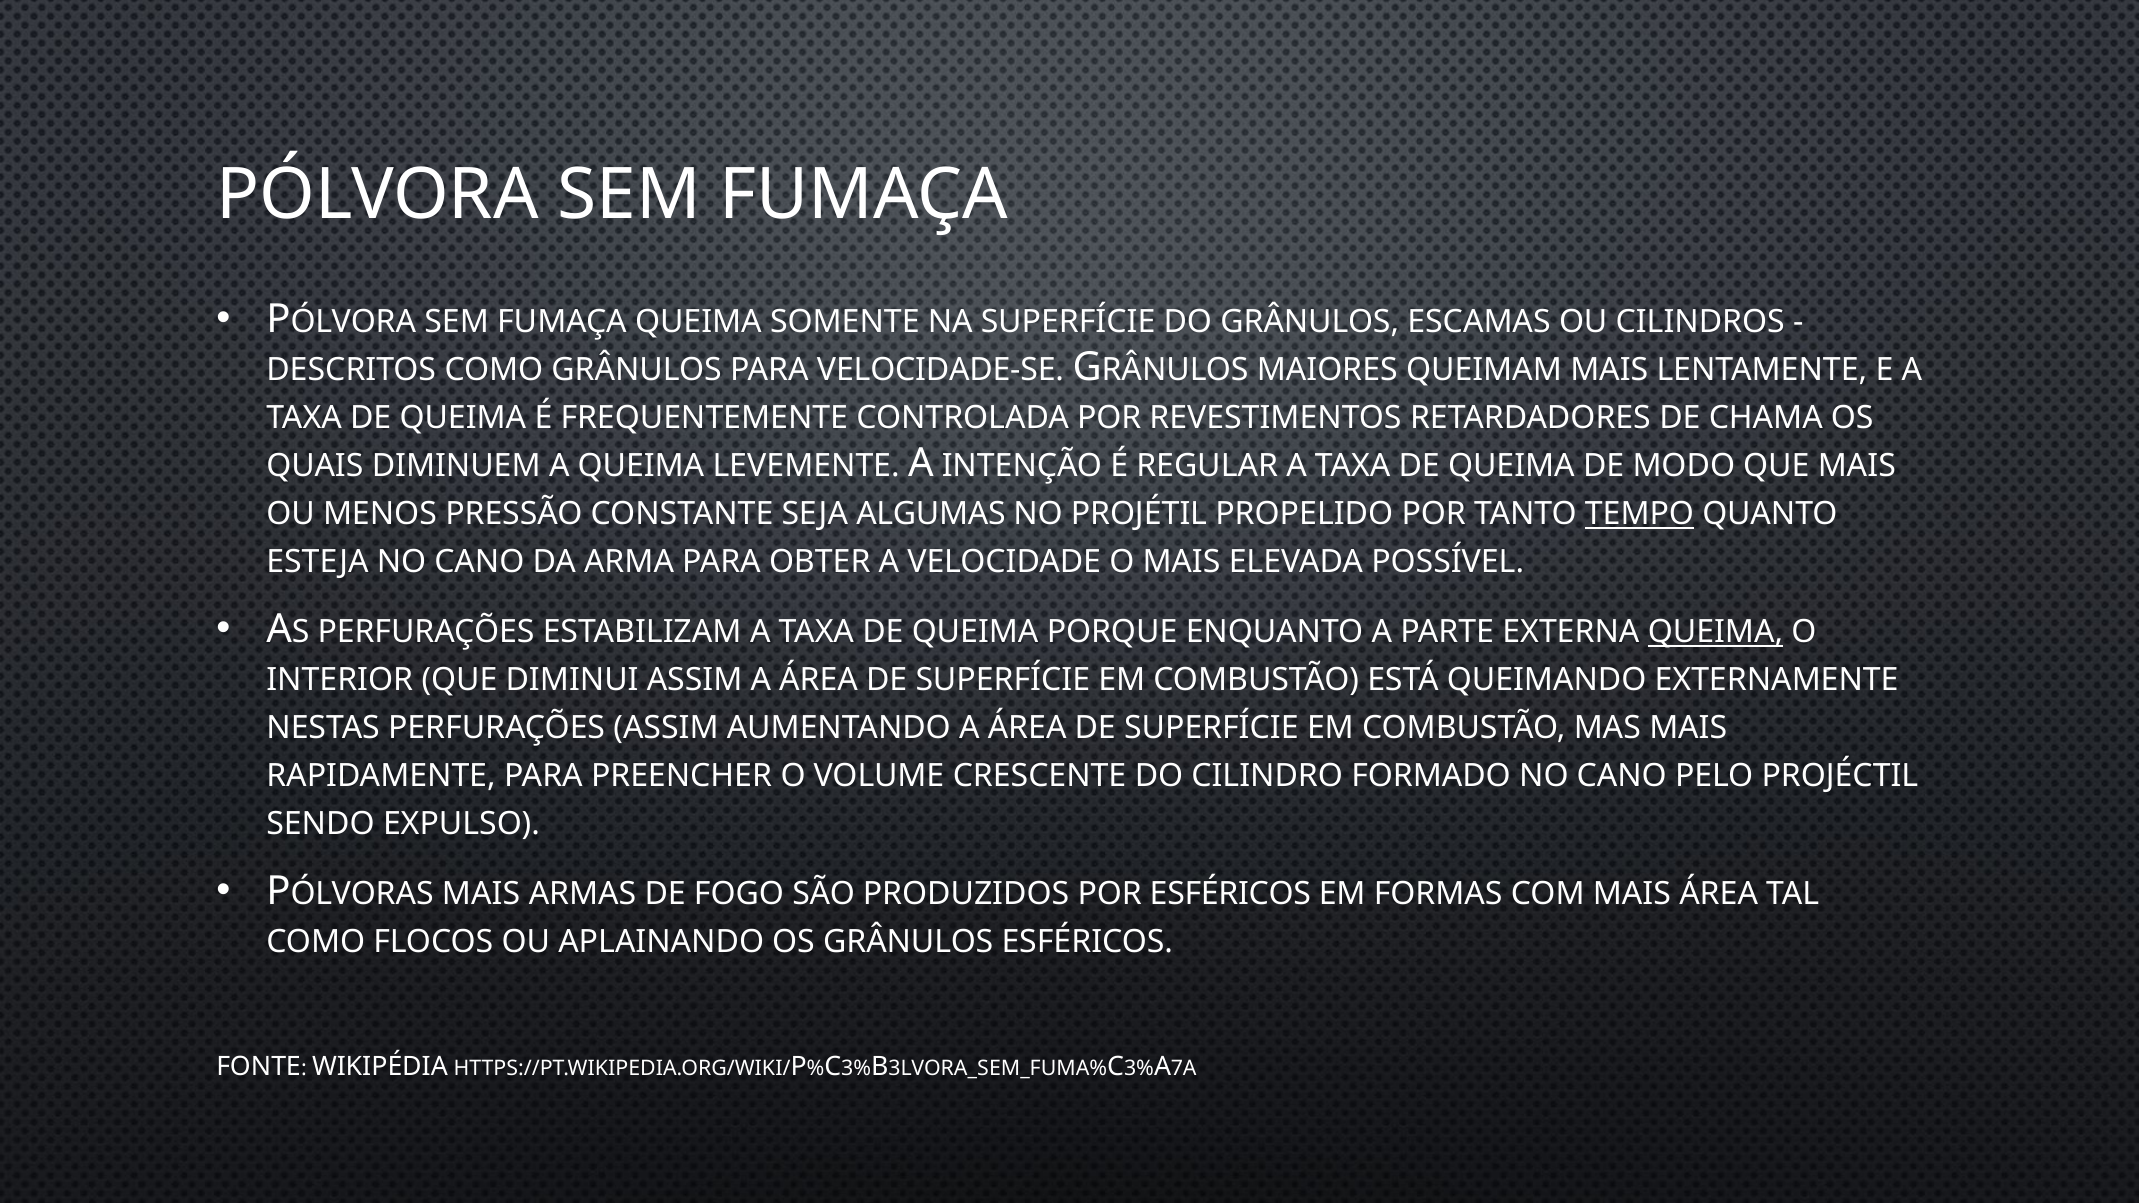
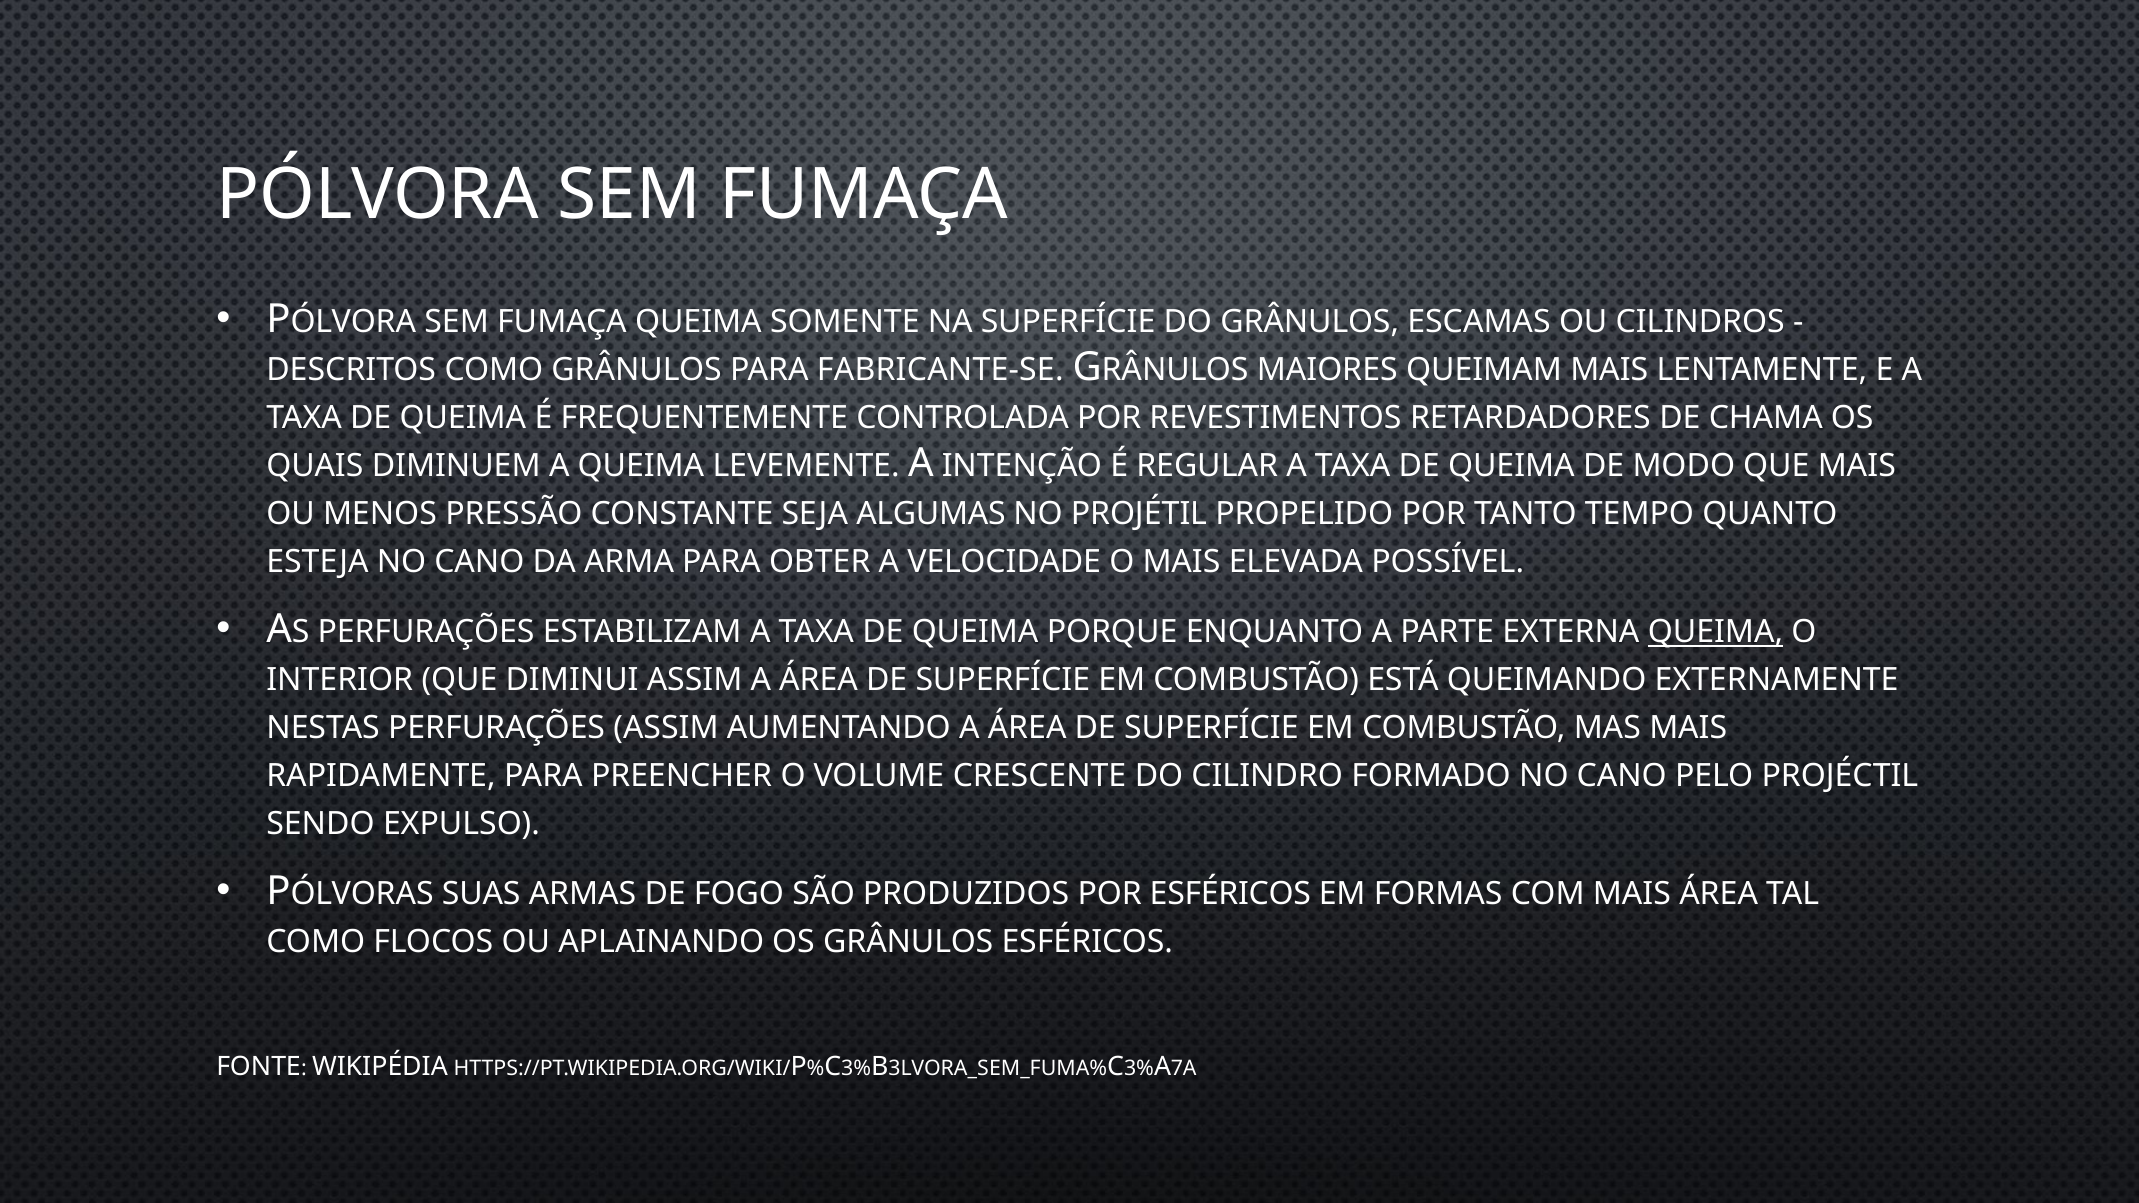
VELOCIDADE-SE: VELOCIDADE-SE -> FABRICANTE-SE
TEMPO underline: present -> none
MAIS at (481, 894): MAIS -> SUAS
